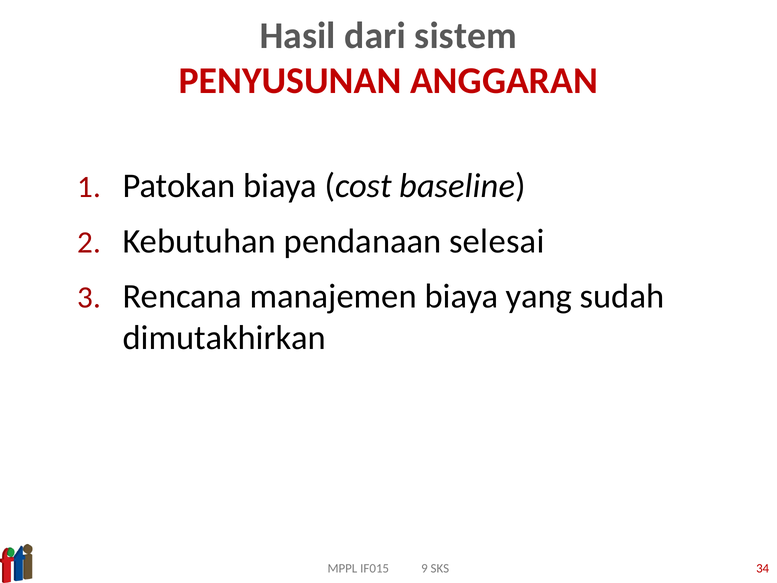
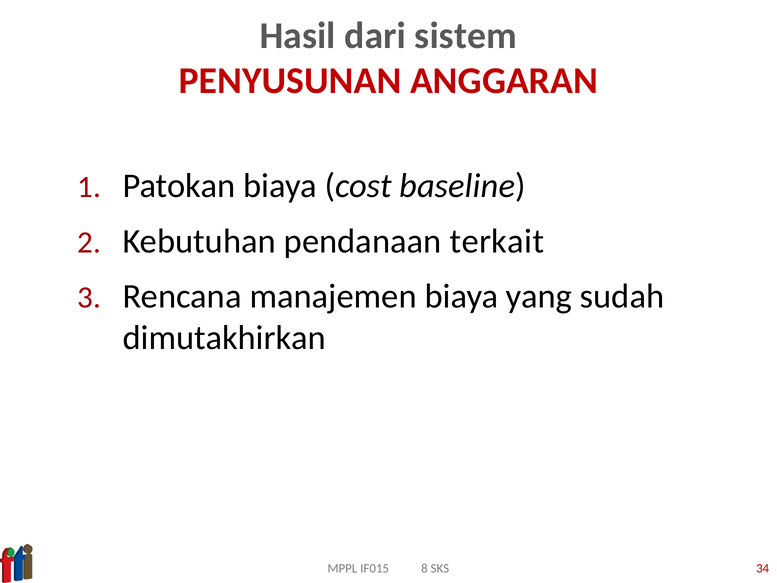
selesai: selesai -> terkait
9: 9 -> 8
